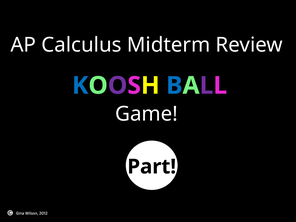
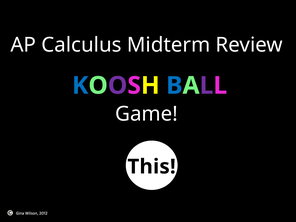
Part: Part -> This
